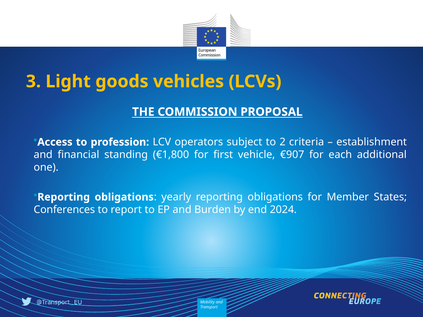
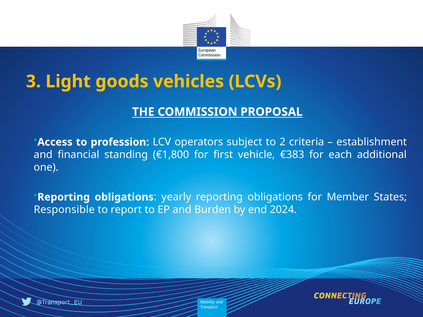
€907: €907 -> €383
Conferences: Conferences -> Responsible
